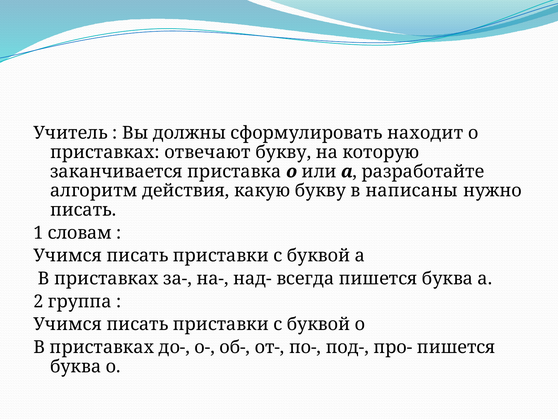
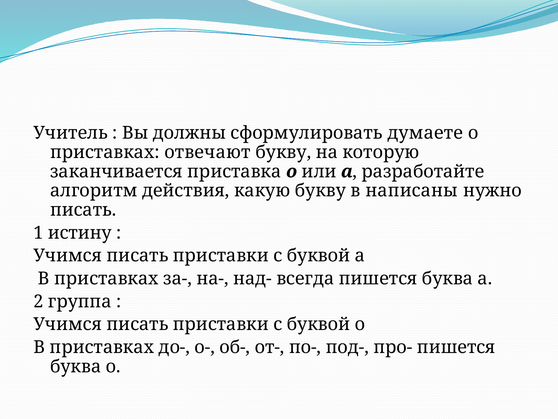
находит: находит -> думаете
словам: словам -> истину
